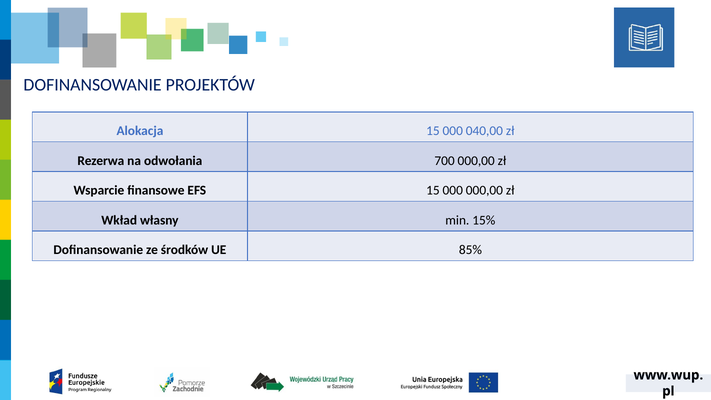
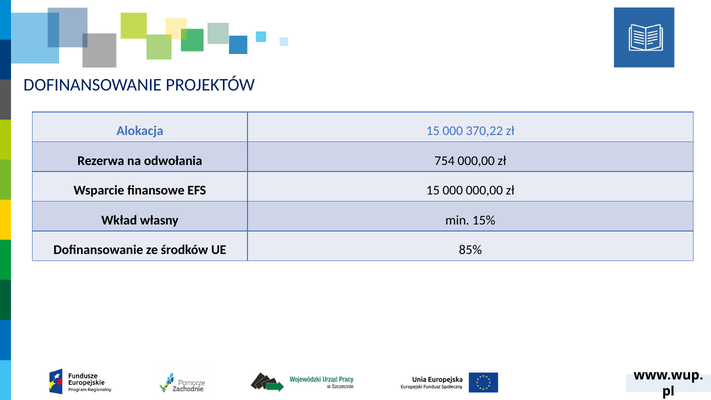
040,00: 040,00 -> 370,22
700: 700 -> 754
